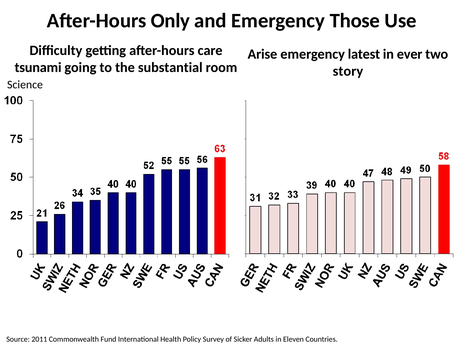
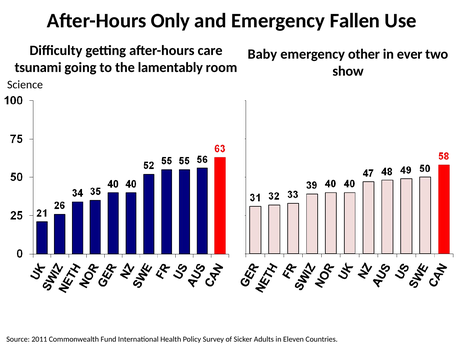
Those: Those -> Fallen
Arise: Arise -> Baby
latest: latest -> other
substantial: substantial -> lamentably
story: story -> show
